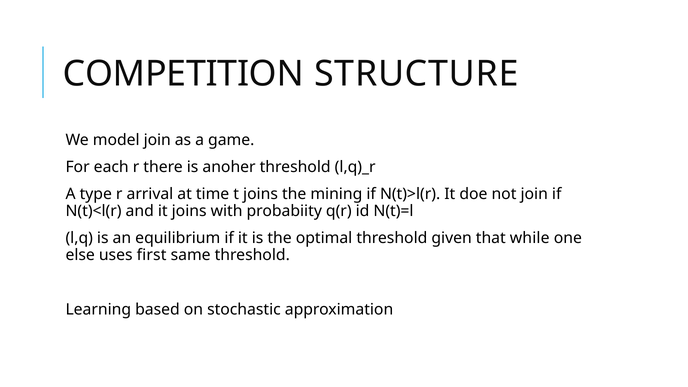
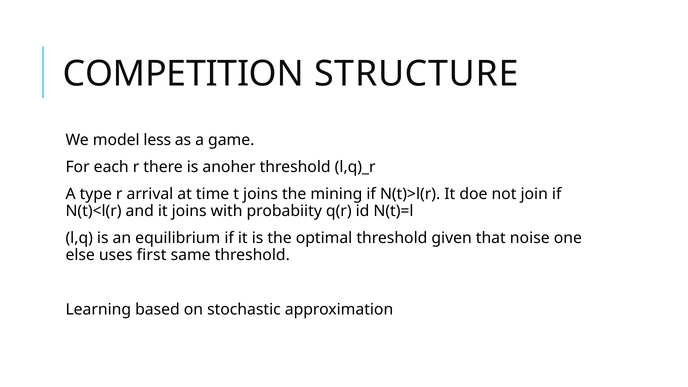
model join: join -> less
while: while -> noise
